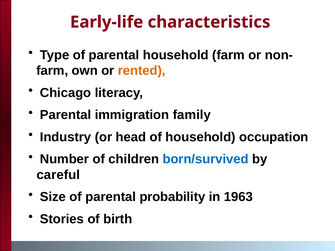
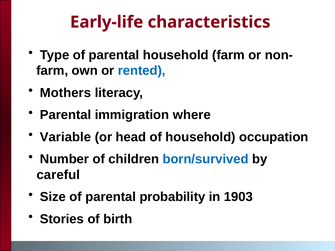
rented colour: orange -> blue
Chicago: Chicago -> Mothers
family: family -> where
Industry: Industry -> Variable
1963: 1963 -> 1903
